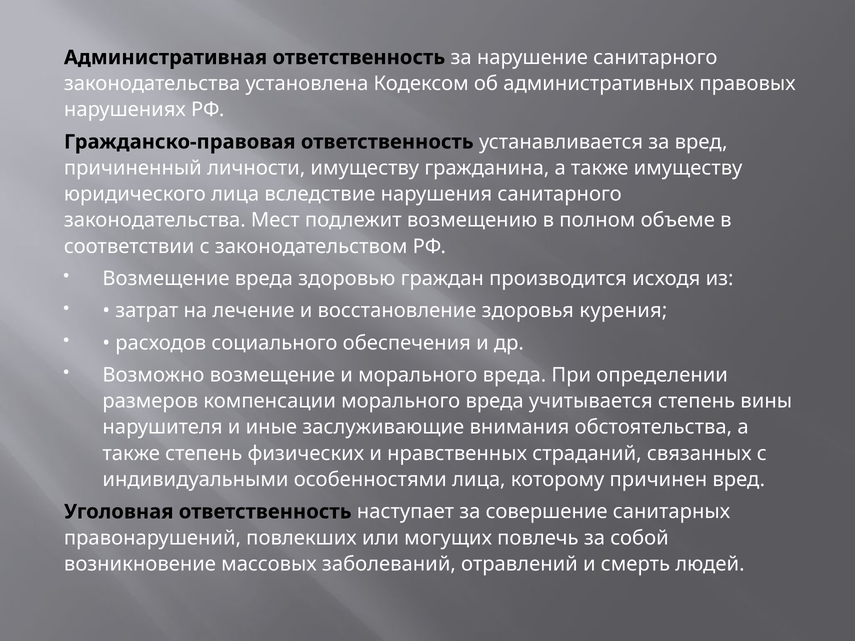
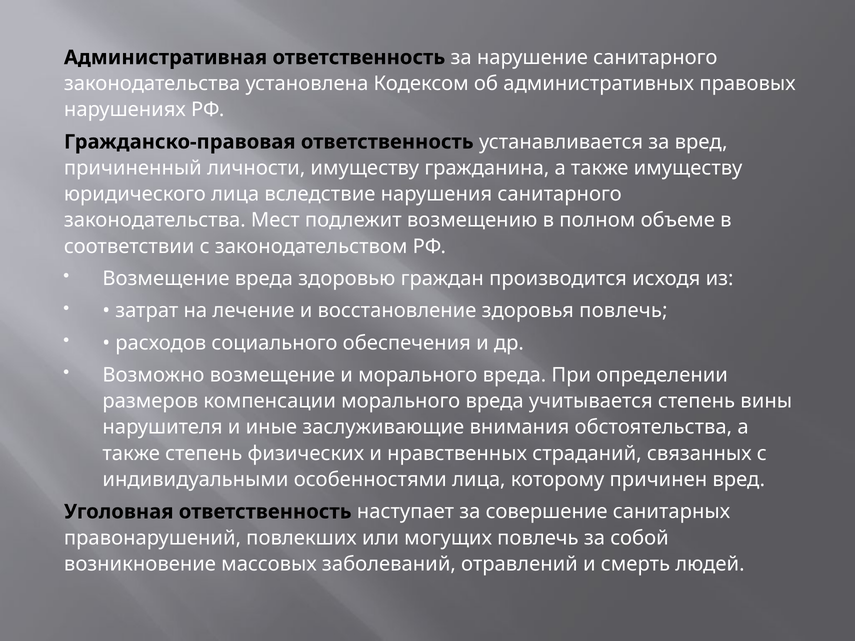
здоровья курения: курения -> повлечь
